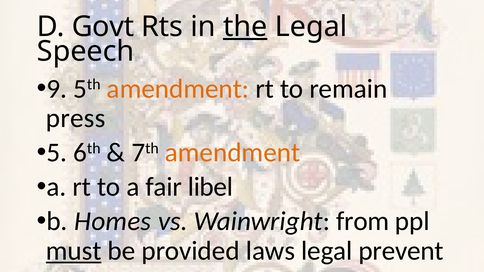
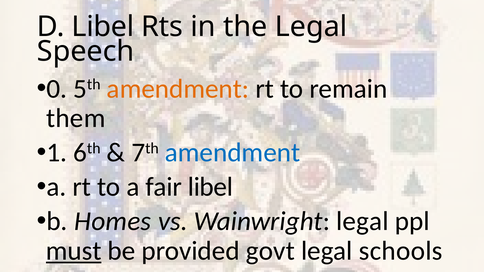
D Govt: Govt -> Libel
the underline: present -> none
9: 9 -> 0
press: press -> them
5: 5 -> 1
amendment at (233, 153) colour: orange -> blue
Wainwright from: from -> legal
laws: laws -> govt
prevent: prevent -> schools
